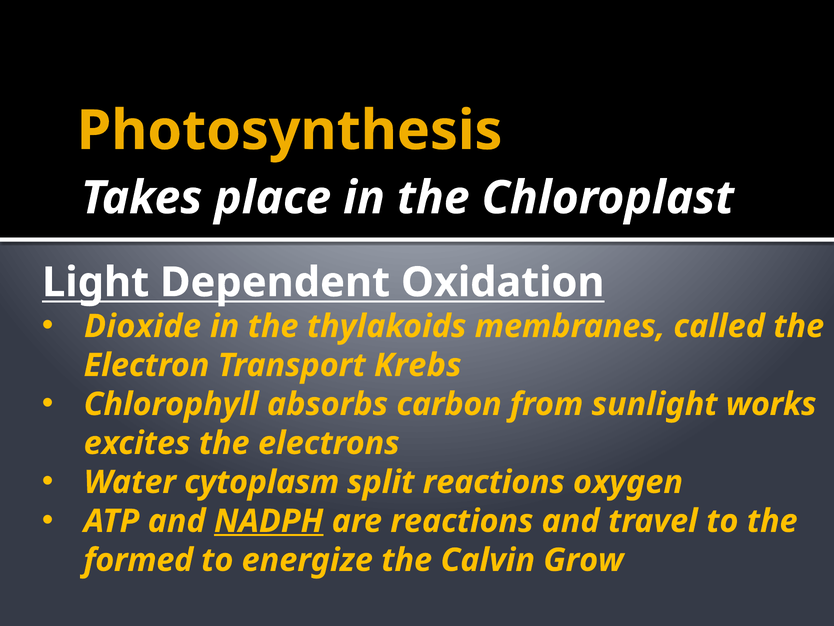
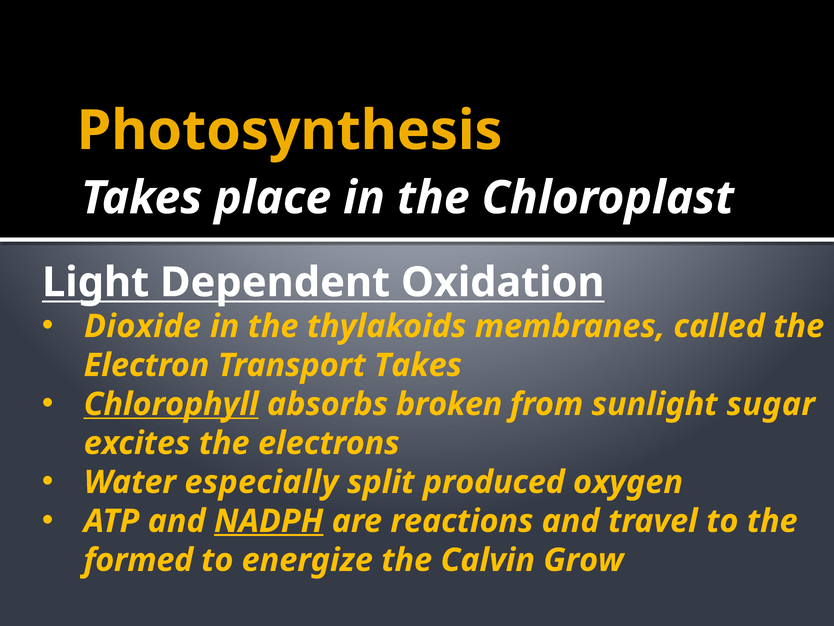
Transport Krebs: Krebs -> Takes
Chlorophyll underline: none -> present
carbon: carbon -> broken
works: works -> sugar
cytoplasm: cytoplasm -> especially
split reactions: reactions -> produced
